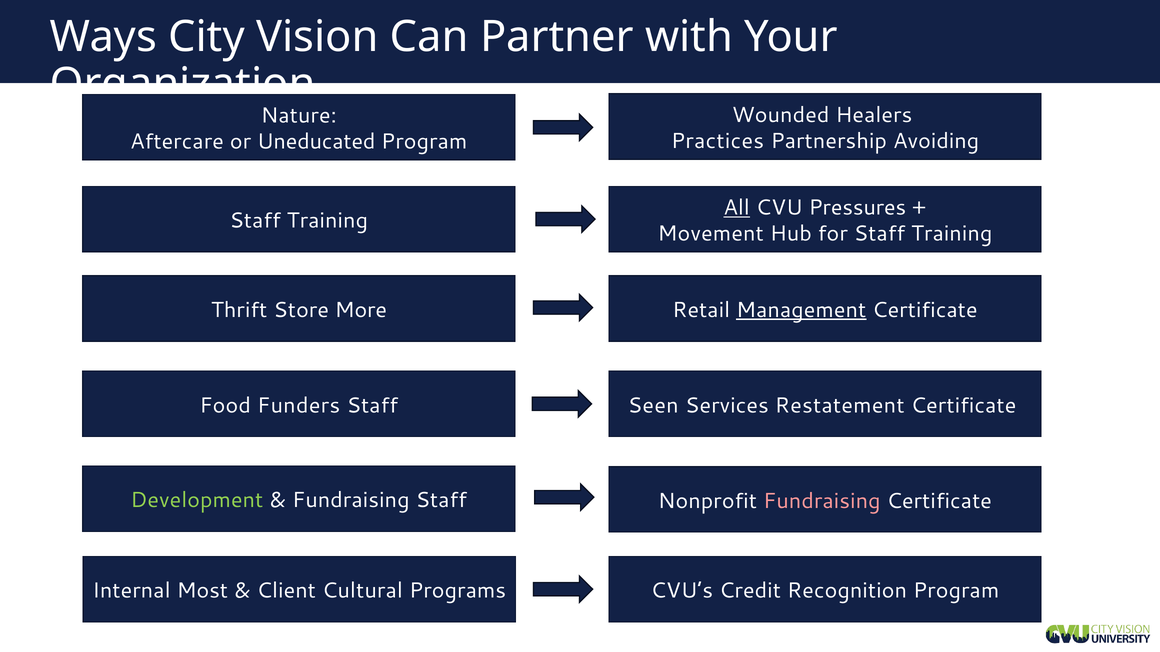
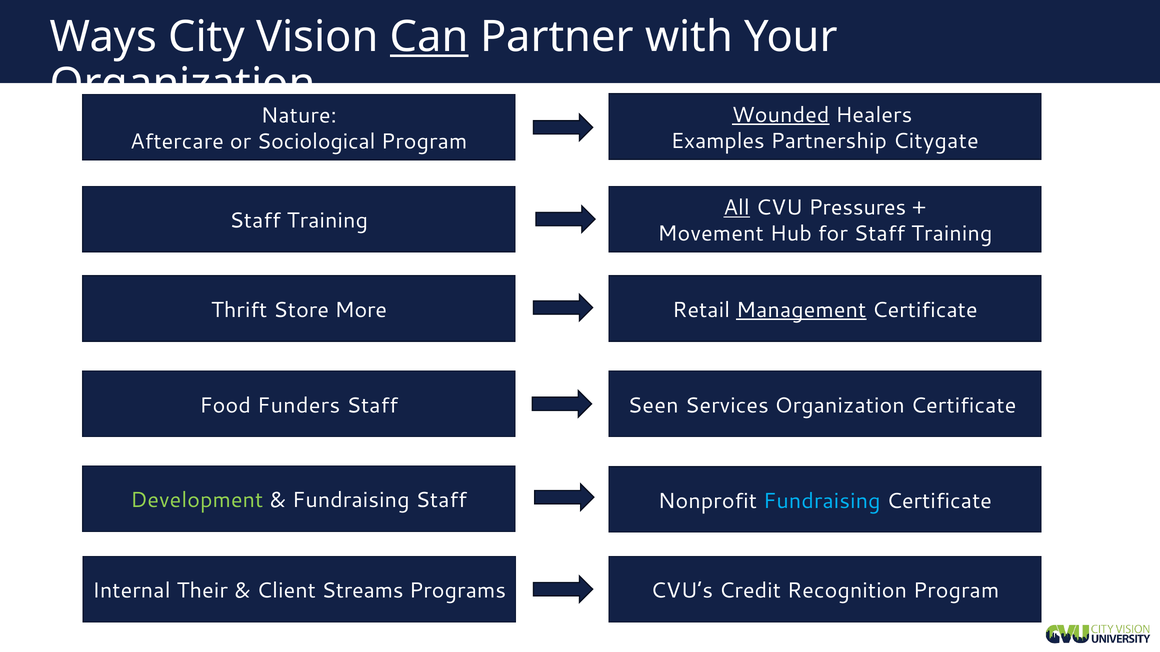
Can underline: none -> present
Wounded underline: none -> present
Practices: Practices -> Examples
Avoiding: Avoiding -> Citygate
Uneducated: Uneducated -> Sociological
Services Restatement: Restatement -> Organization
Fundraising at (822, 501) colour: pink -> light blue
Most: Most -> Their
Cultural: Cultural -> Streams
